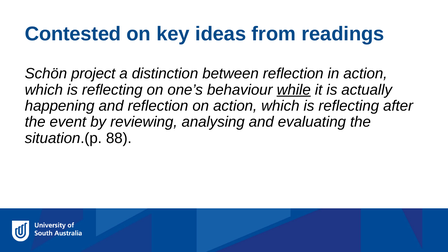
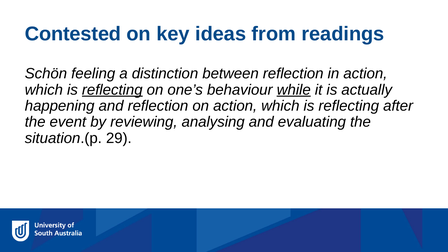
project: project -> feeling
reflecting at (112, 90) underline: none -> present
88: 88 -> 29
